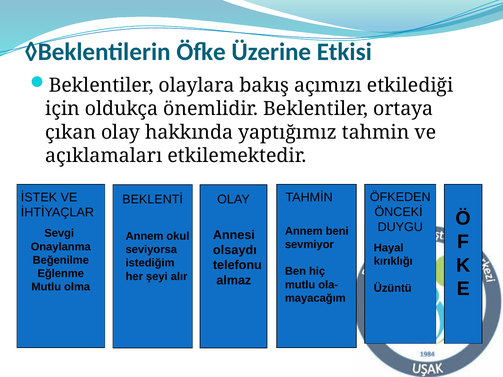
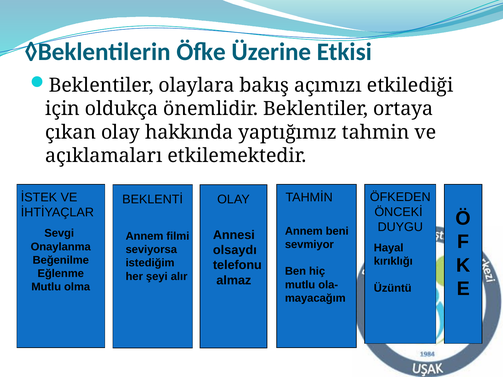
okul: okul -> filmi
